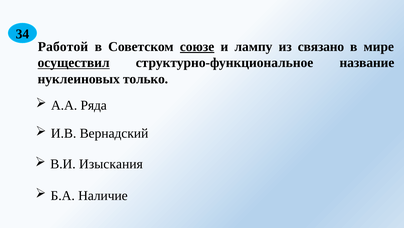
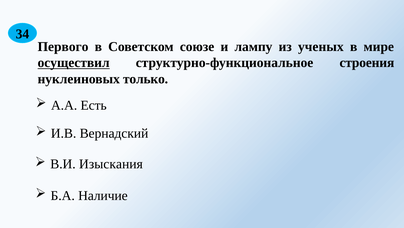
Работой: Работой -> Первого
союзе underline: present -> none
связано: связано -> ученых
название: название -> строения
Ряда: Ряда -> Есть
